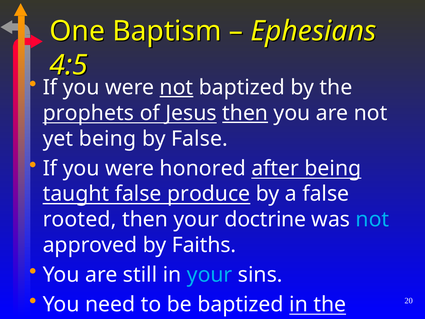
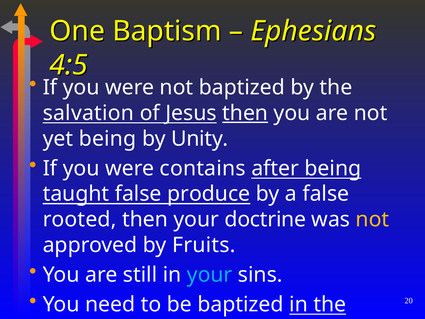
not at (176, 88) underline: present -> none
prophets: prophets -> salvation
by False: False -> Unity
honored: honored -> contains
not at (372, 219) colour: light blue -> yellow
Faiths: Faiths -> Fruits
